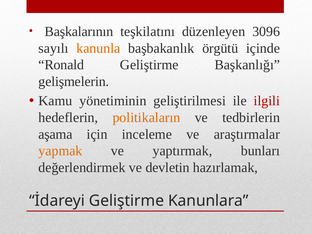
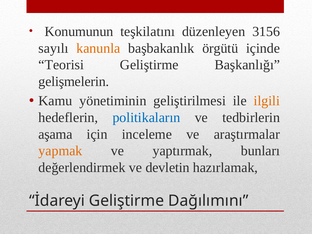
Başkalarının: Başkalarının -> Konumunun
3096: 3096 -> 3156
Ronald: Ronald -> Teorisi
ilgili colour: red -> orange
politikaların colour: orange -> blue
Kanunlara: Kanunlara -> Dağılımını
